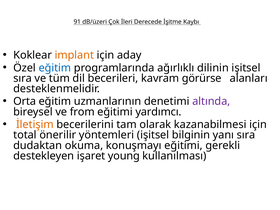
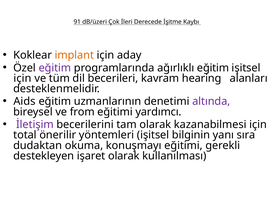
eğitim at (55, 68) colour: blue -> purple
ağırlıklı dilinin: dilinin -> eğitim
sıra at (23, 78): sıra -> için
görürse: görürse -> hearing
Orta: Orta -> Aids
İletişim colour: orange -> purple
işaret young: young -> olarak
